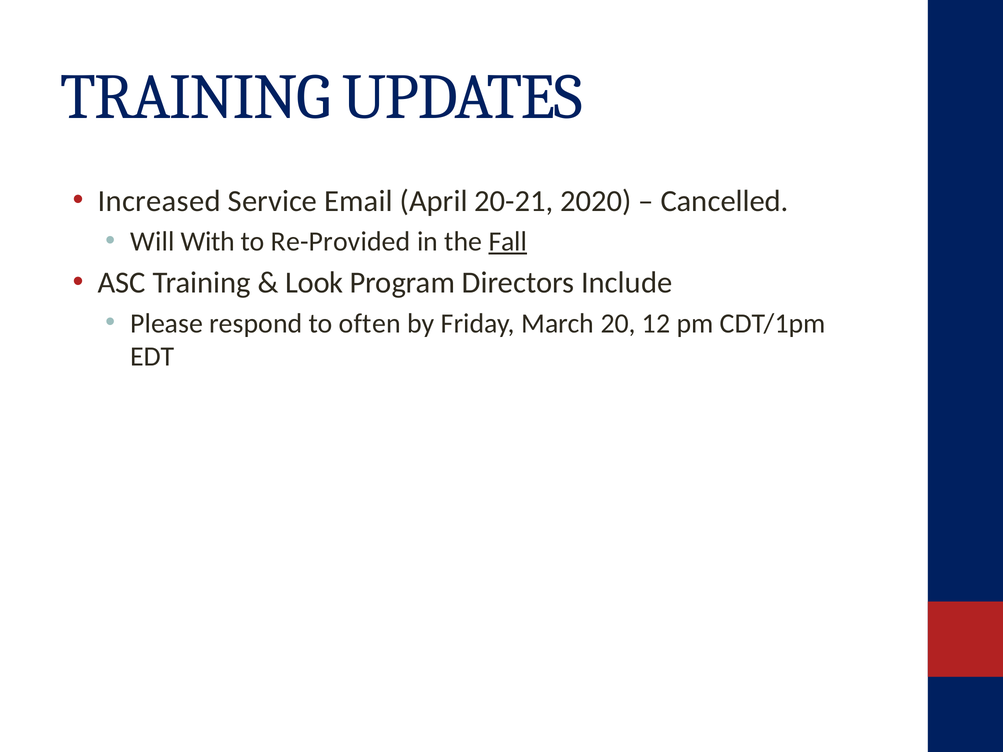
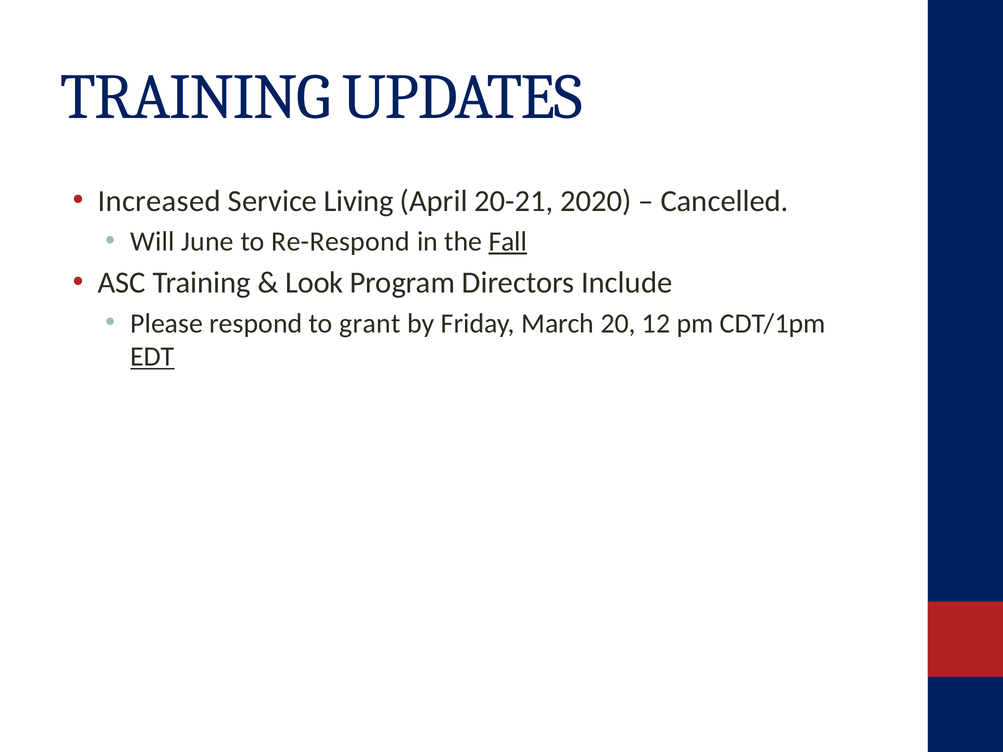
Email: Email -> Living
With: With -> June
Re-Provided: Re-Provided -> Re-Respond
often: often -> grant
EDT underline: none -> present
